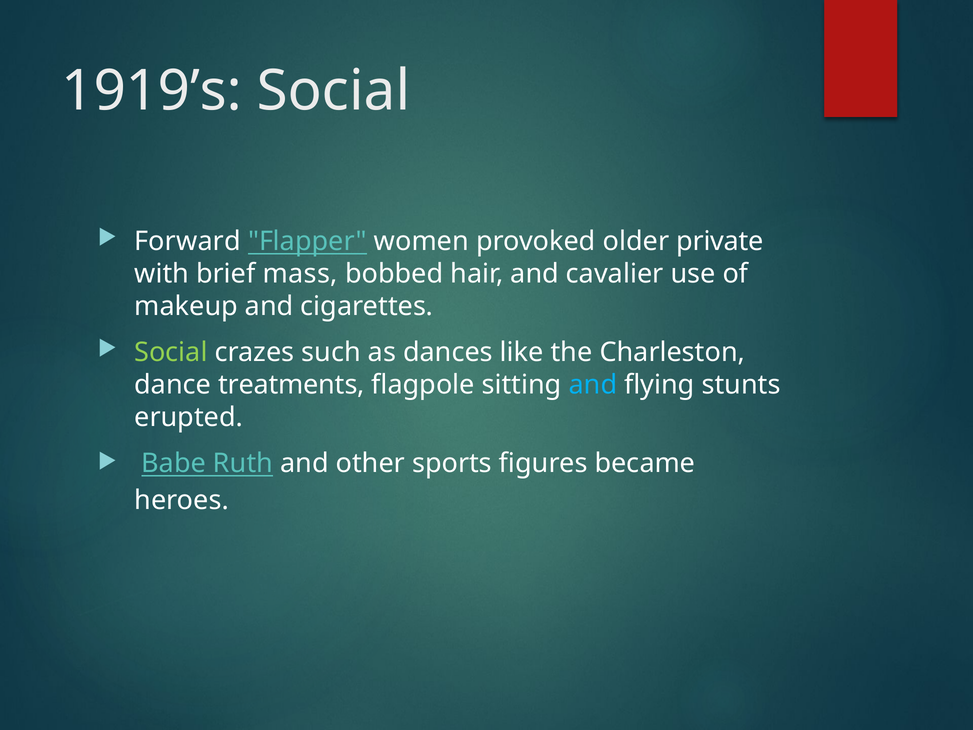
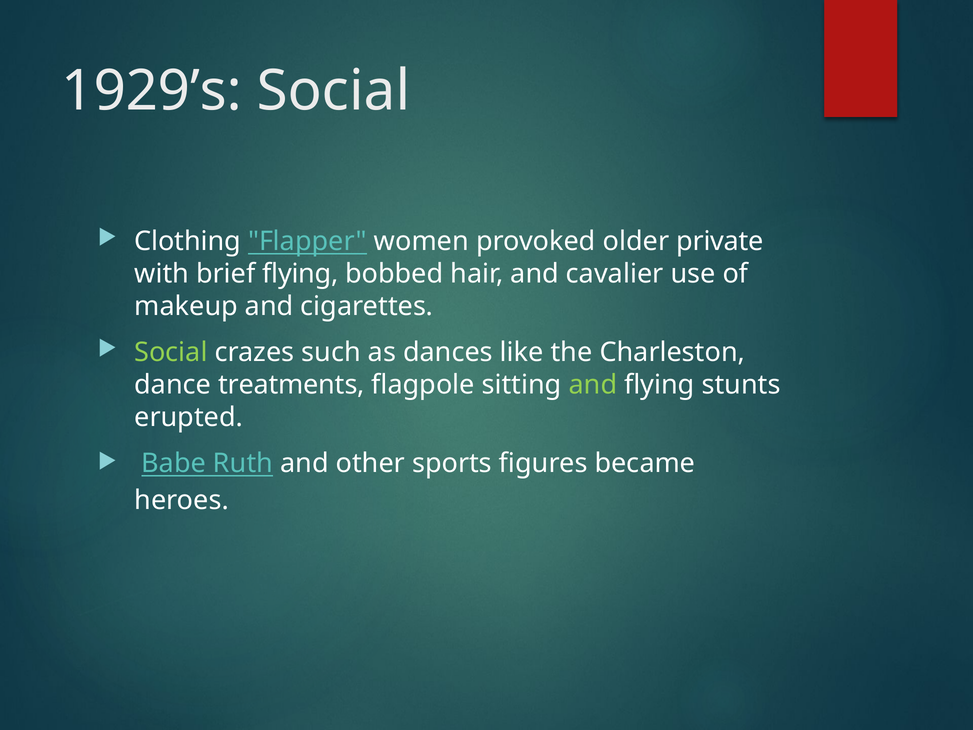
1919’s: 1919’s -> 1929’s
Forward: Forward -> Clothing
brief mass: mass -> flying
and at (593, 385) colour: light blue -> light green
